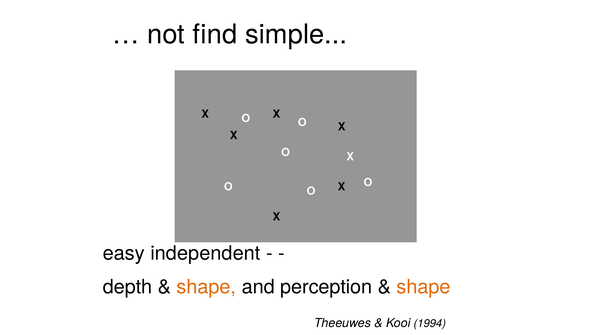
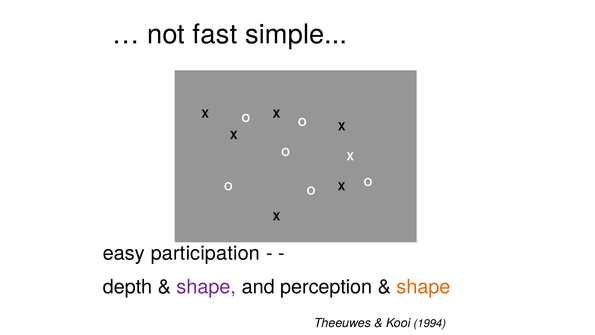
find: find -> fast
independent: independent -> participation
shape at (206, 287) colour: orange -> purple
